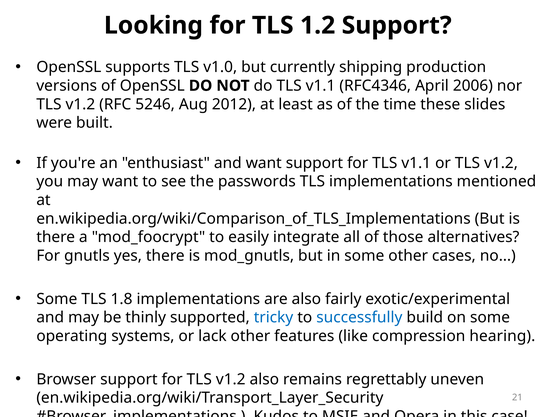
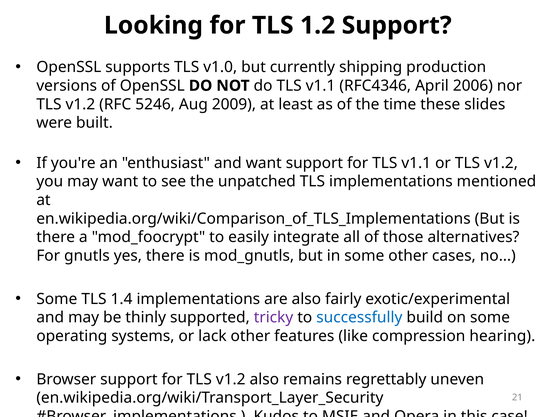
2012: 2012 -> 2009
passwords: passwords -> unpatched
1.8: 1.8 -> 1.4
tricky colour: blue -> purple
